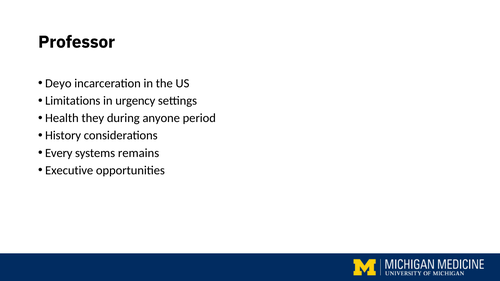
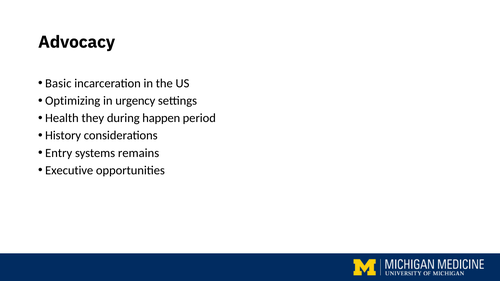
Professor: Professor -> Advocacy
Deyo: Deyo -> Basic
Limitations: Limitations -> Optimizing
anyone: anyone -> happen
Every: Every -> Entry
